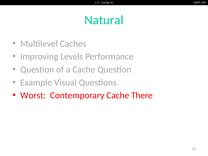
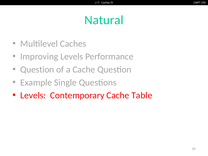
Visual: Visual -> Single
Worst at (33, 95): Worst -> Levels
There: There -> Table
